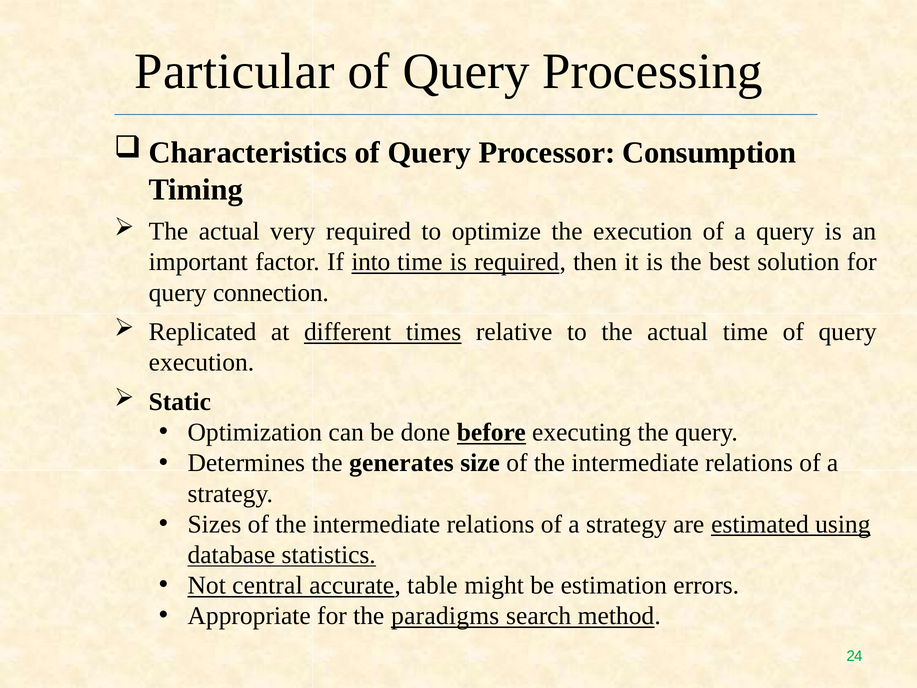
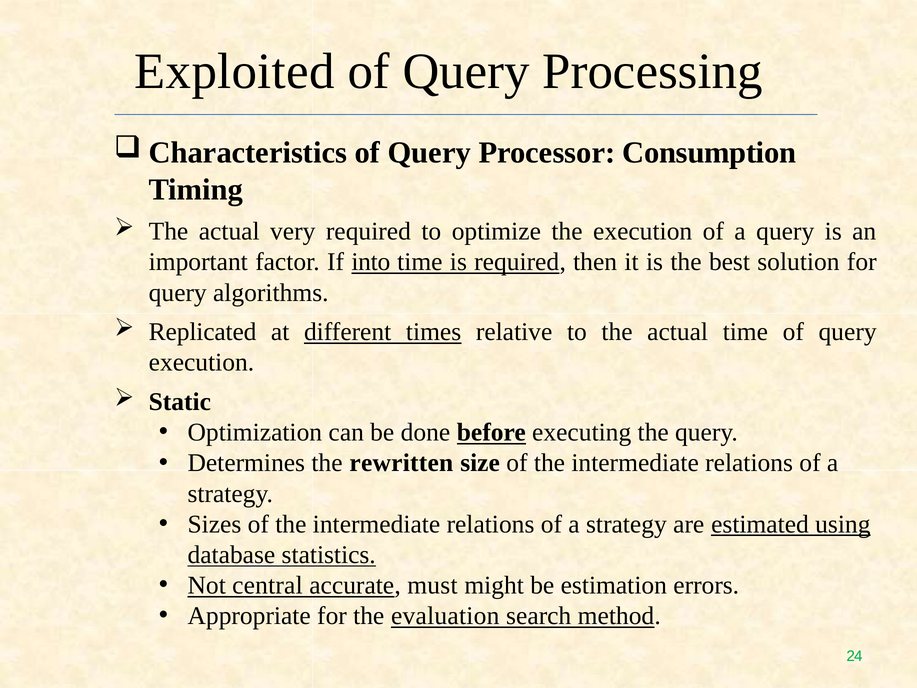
Particular: Particular -> Exploited
connection: connection -> algorithms
generates: generates -> rewritten
table: table -> must
paradigms: paradigms -> evaluation
